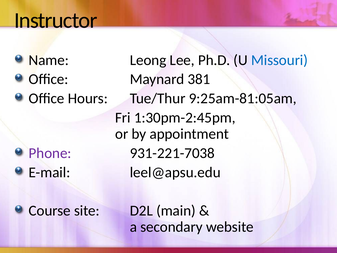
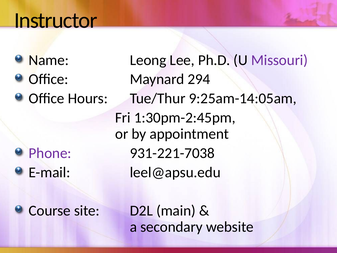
Missouri colour: blue -> purple
381: 381 -> 294
9:25am-81:05am: 9:25am-81:05am -> 9:25am-14:05am
